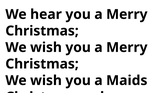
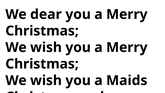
hear: hear -> dear
